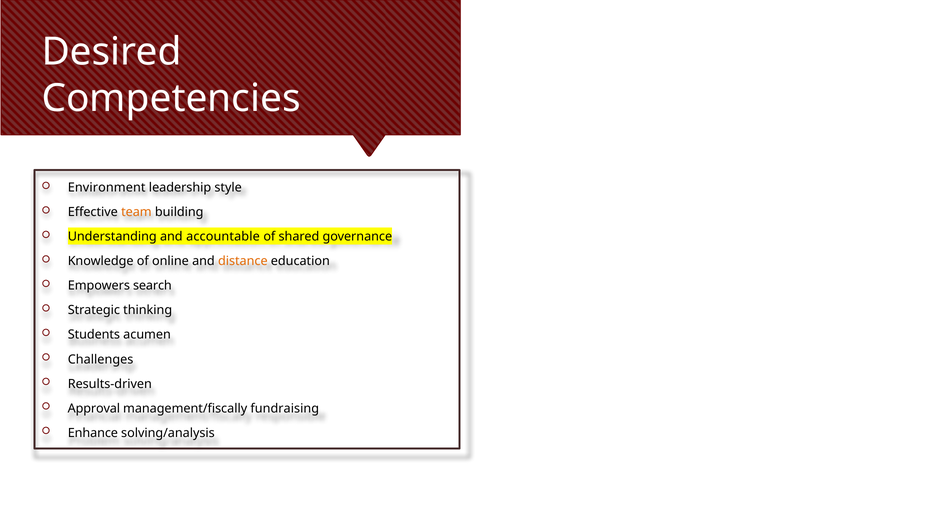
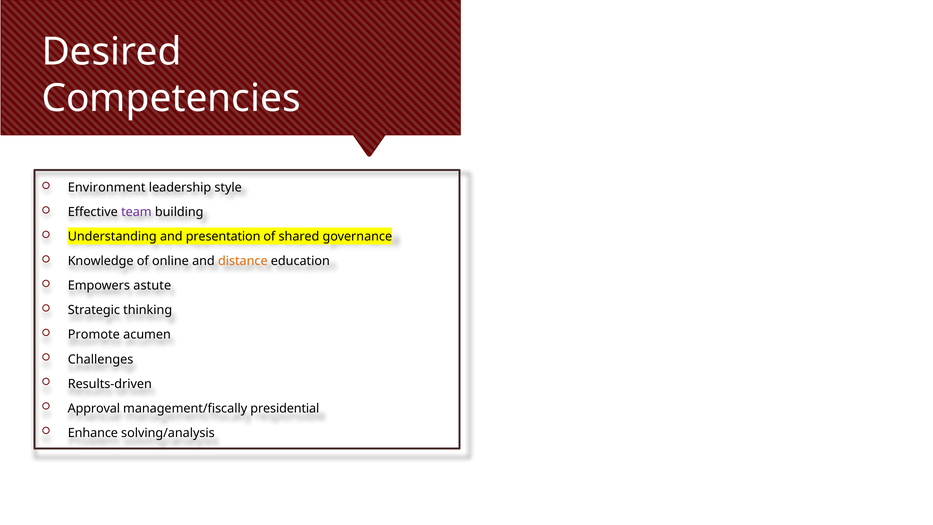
team colour: orange -> purple
accountable: accountable -> presentation
search: search -> astute
Students: Students -> Promote
fundraising: fundraising -> presidential
